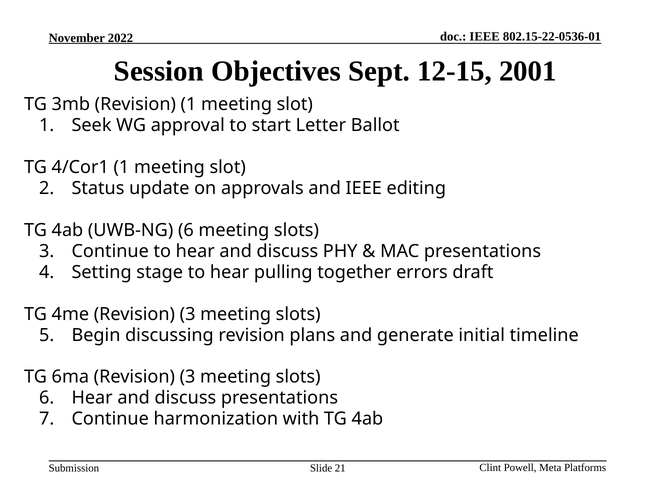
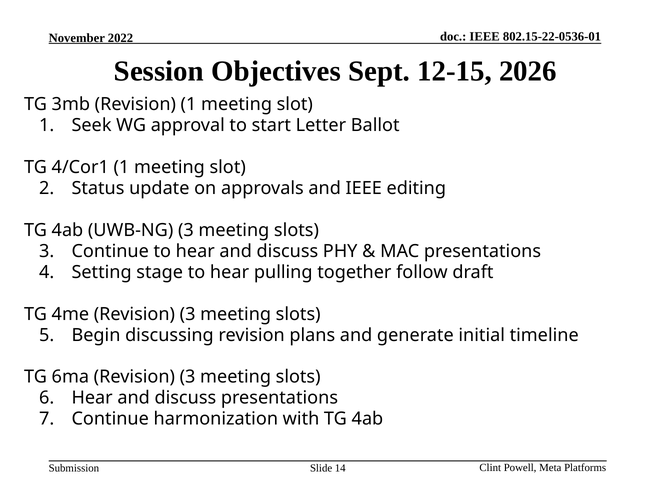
2001: 2001 -> 2026
UWB-NG 6: 6 -> 3
errors: errors -> follow
21: 21 -> 14
